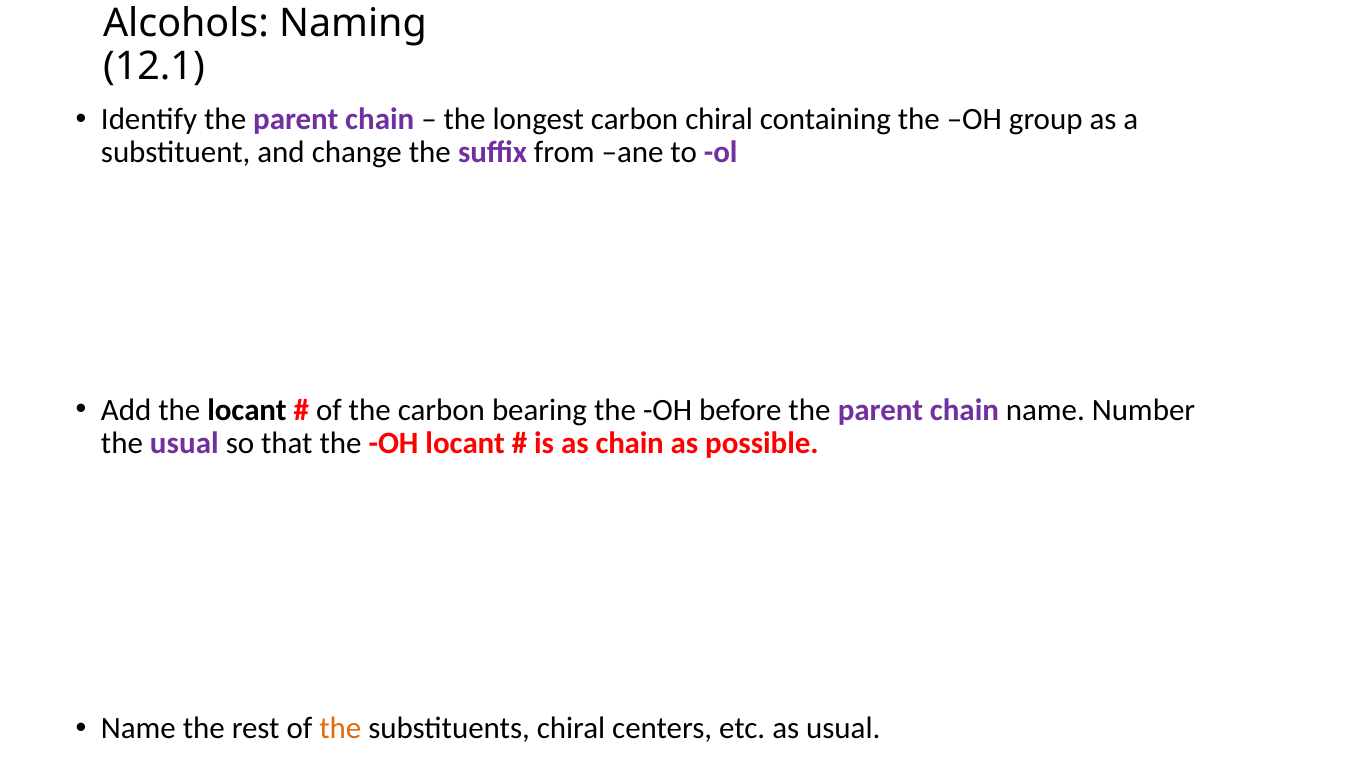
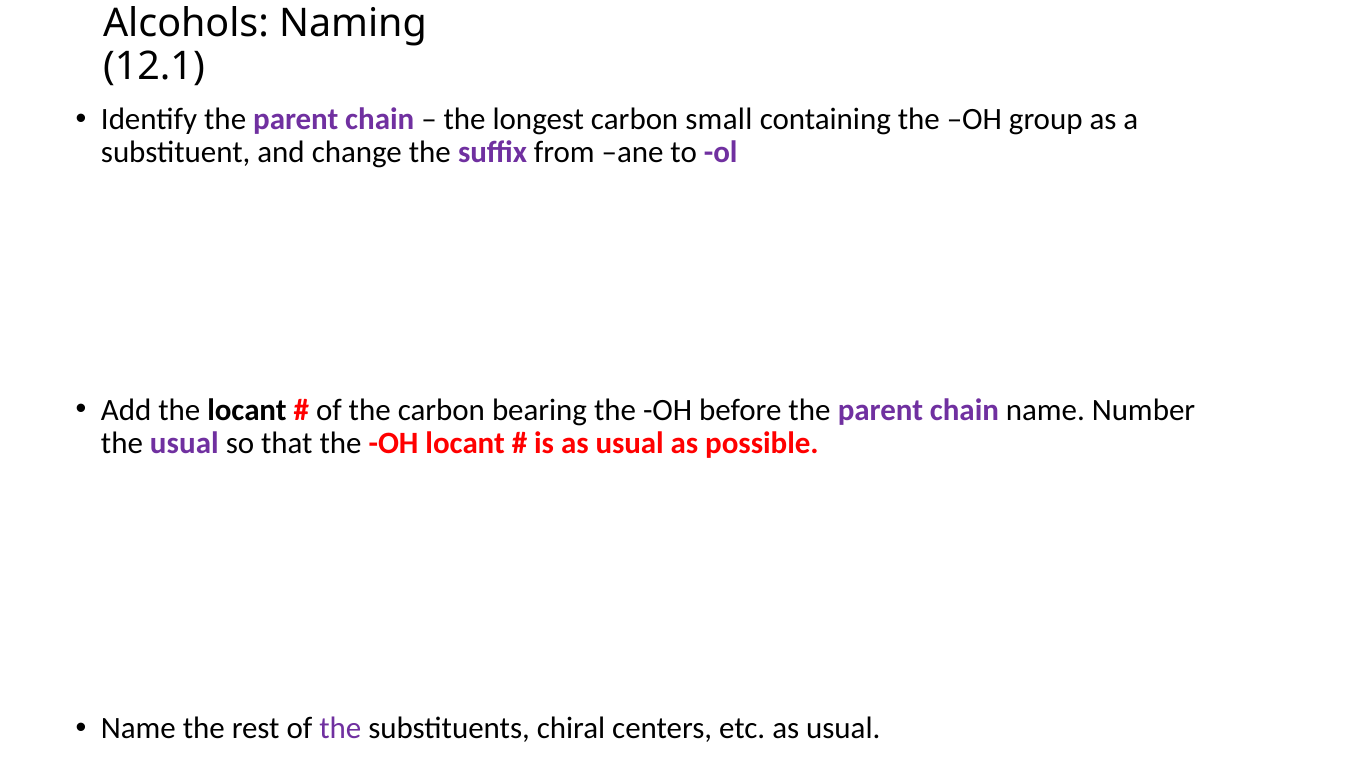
carbon chiral: chiral -> small
is as chain: chain -> usual
the at (340, 729) colour: orange -> purple
